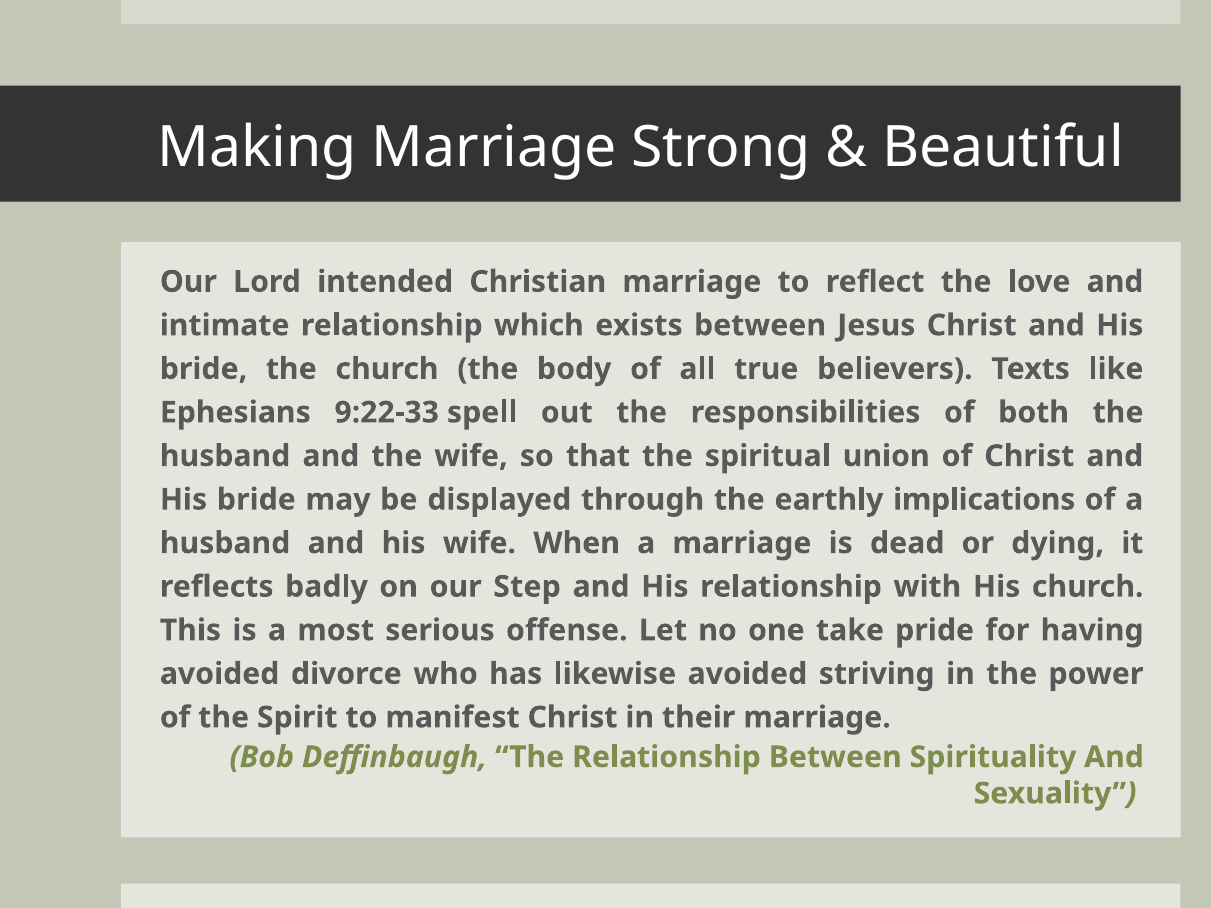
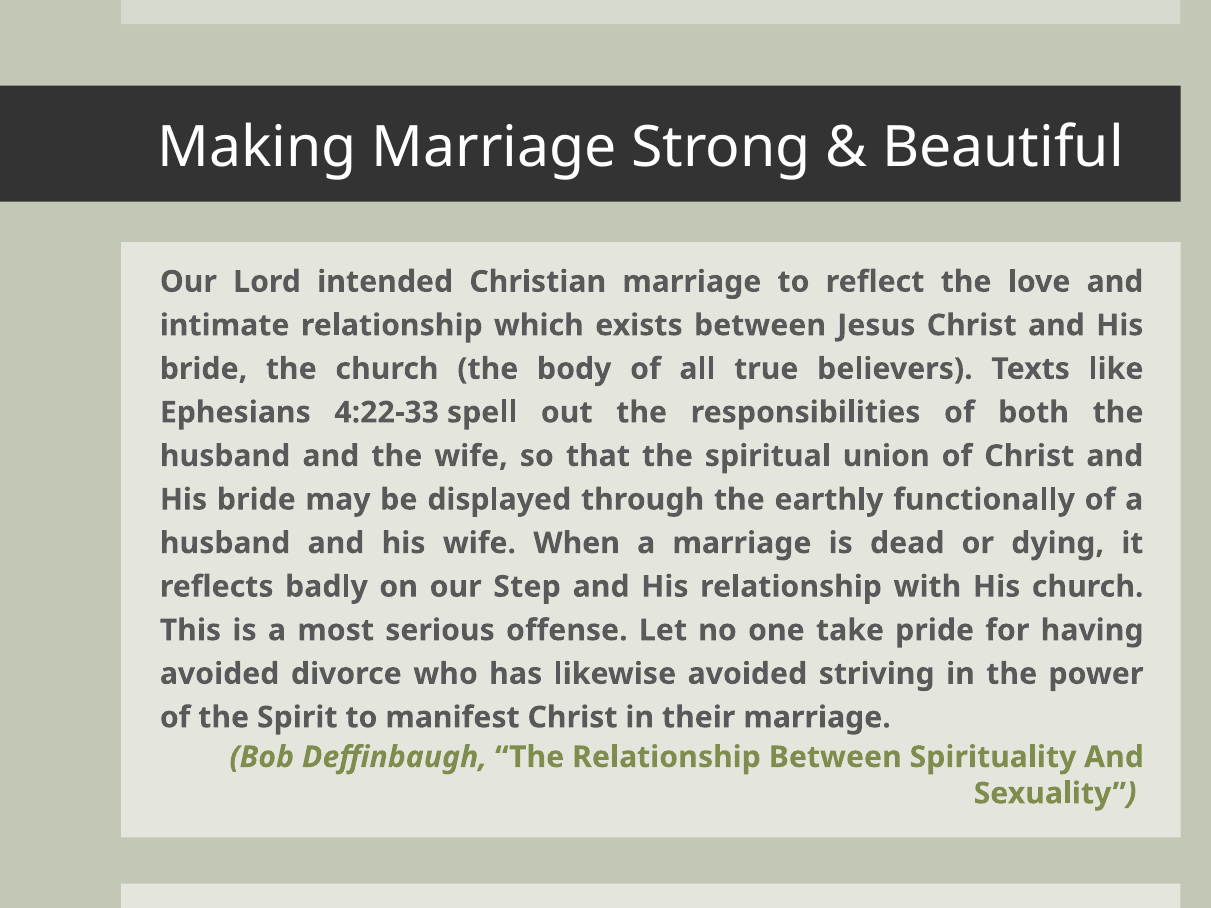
9:22-33: 9:22-33 -> 4:22-33
implications: implications -> functionally
